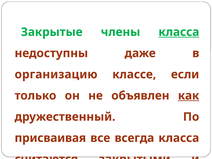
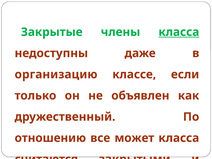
как underline: present -> none
присваивая: присваивая -> отношению
всегда: всегда -> может
